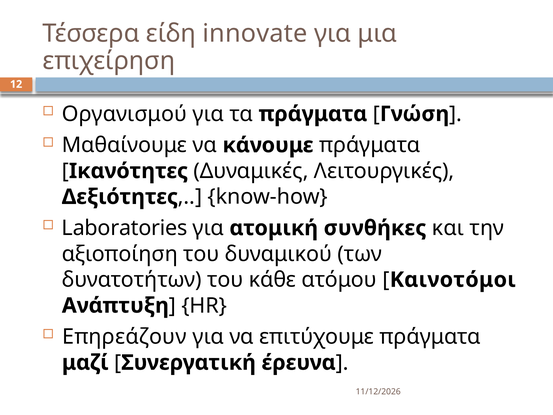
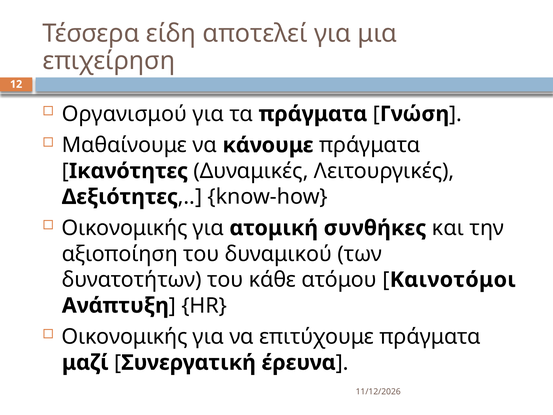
innovate: innovate -> αποτελεί
Laboratories at (125, 228): Laboratories -> Οικονομικής
Επηρεάζουν at (124, 337): Επηρεάζουν -> Οικονομικής
